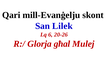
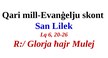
għal: għal -> ħajr
